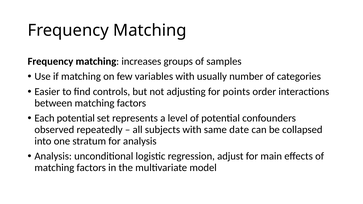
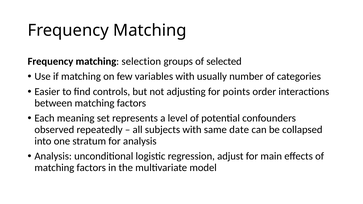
increases: increases -> selection
samples: samples -> selected
Each potential: potential -> meaning
